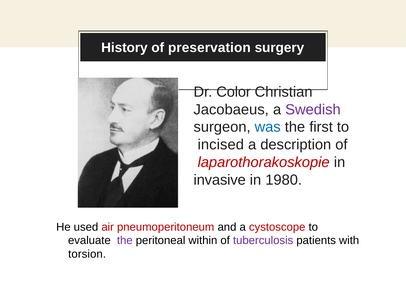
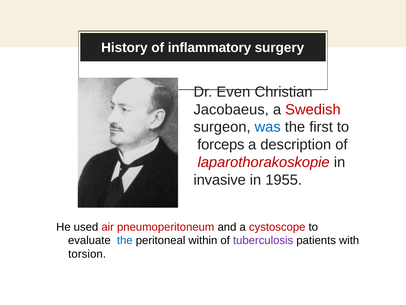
preservation: preservation -> inflammatory
Color: Color -> Even
Swedish colour: purple -> red
incised: incised -> forceps
1980: 1980 -> 1955
the at (125, 240) colour: purple -> blue
